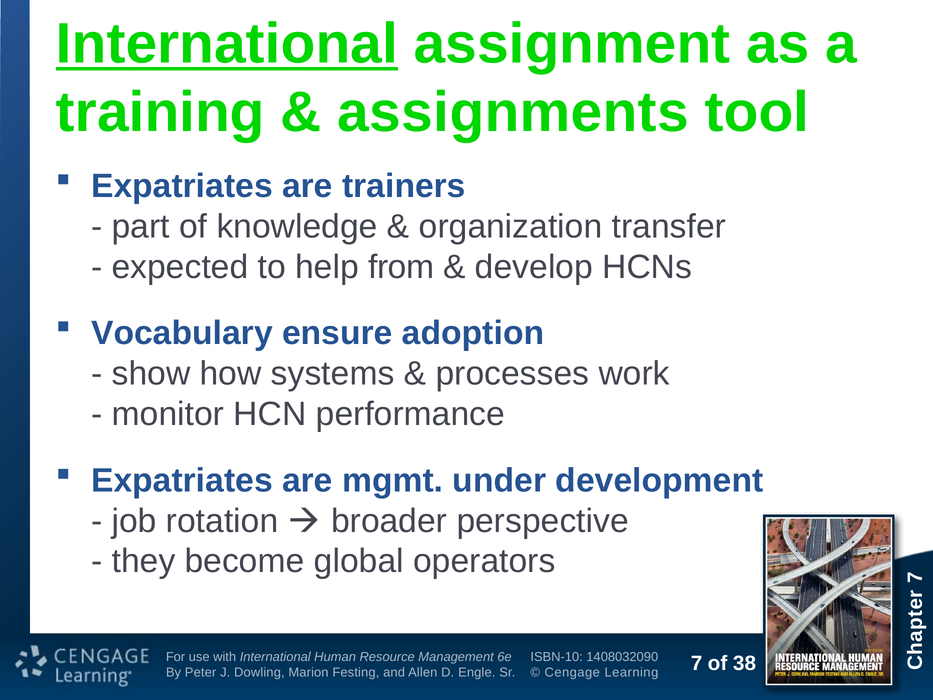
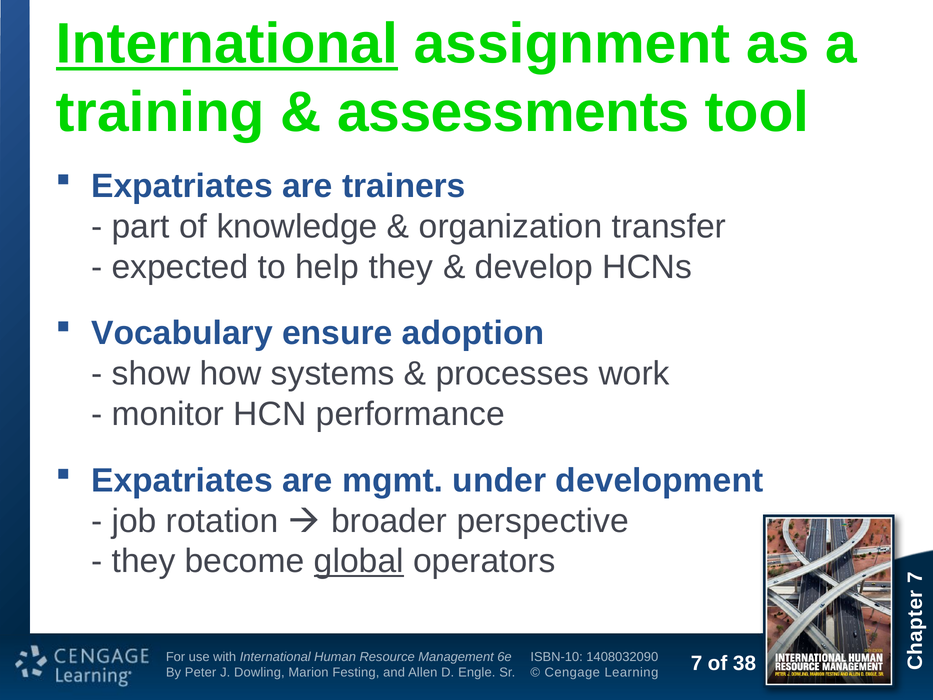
assignments: assignments -> assessments
help from: from -> they
global underline: none -> present
